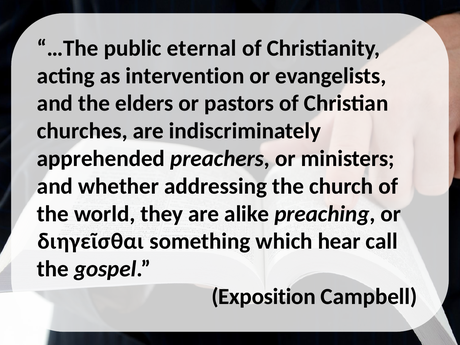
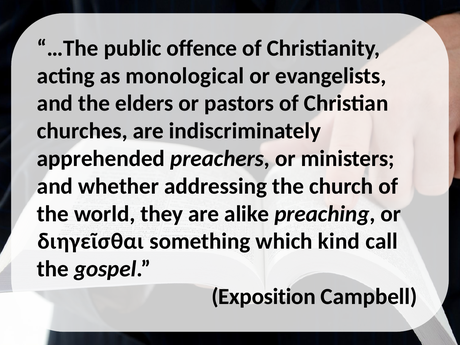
eternal: eternal -> offence
intervention: intervention -> monological
hear: hear -> kind
